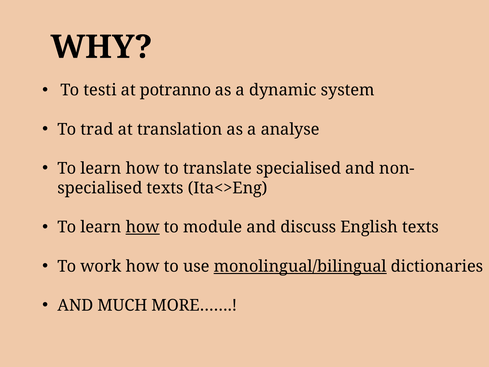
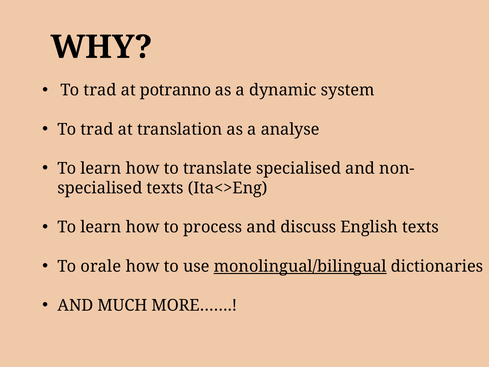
testi at (100, 90): testi -> trad
how at (143, 227) underline: present -> none
module: module -> process
work: work -> orale
